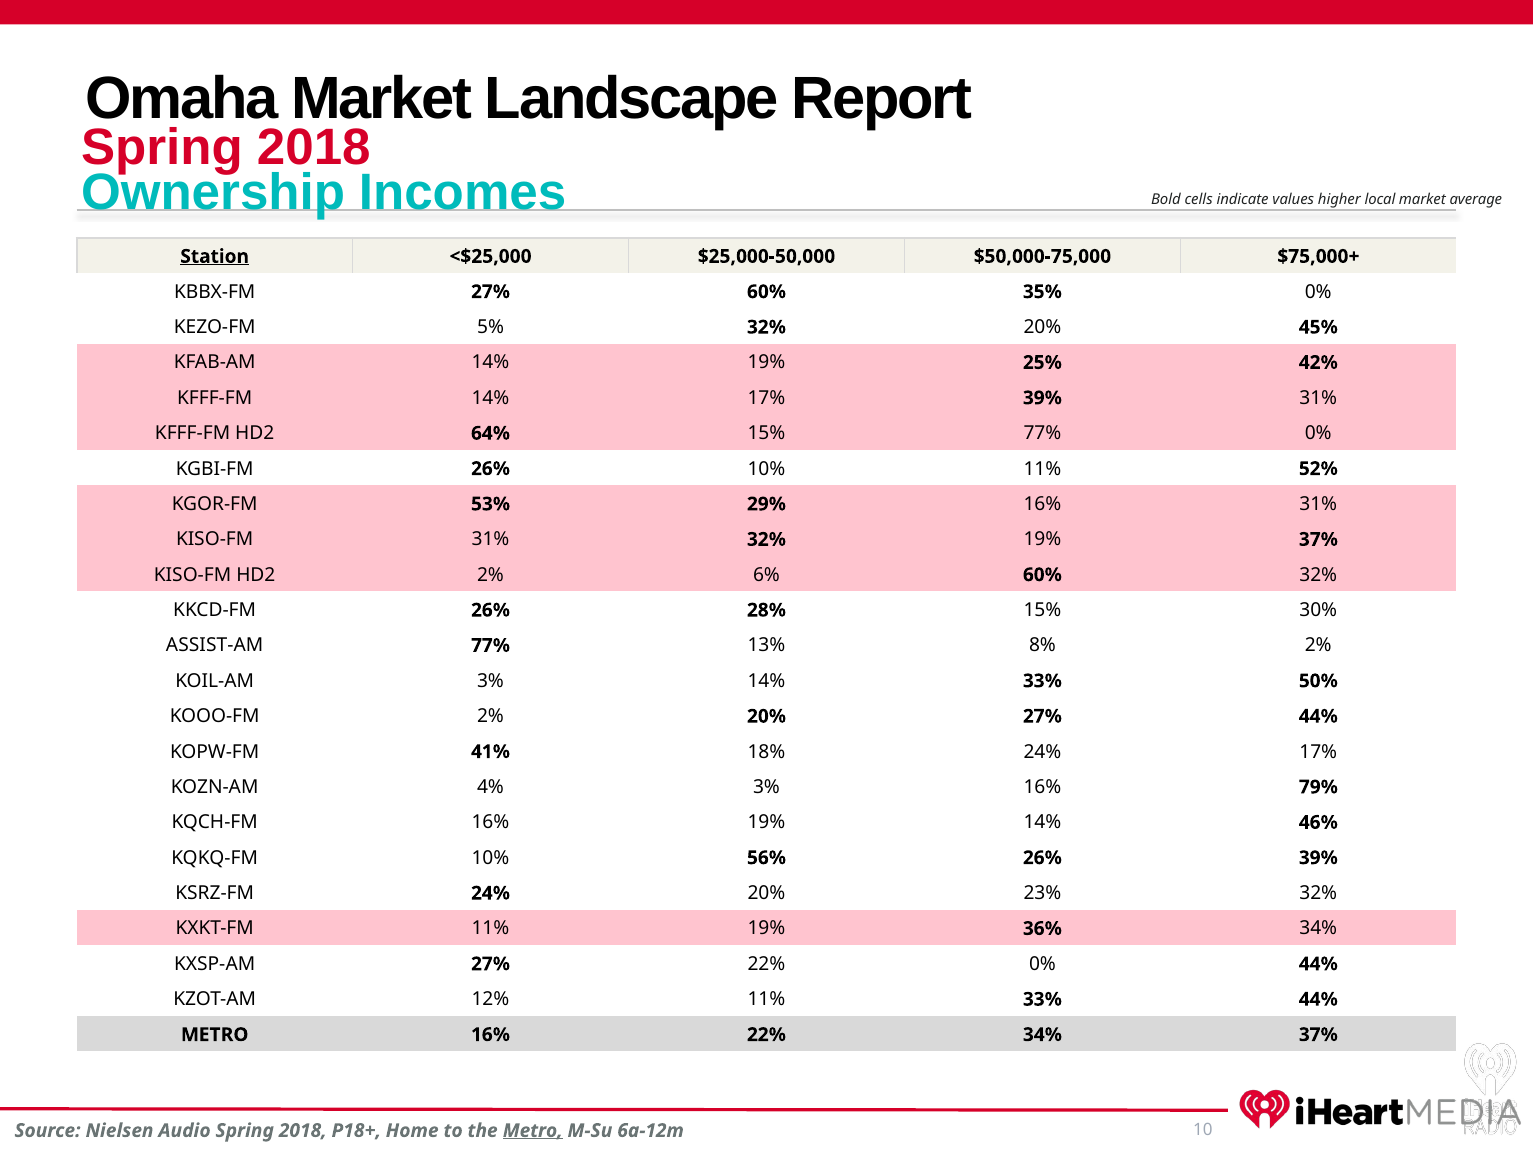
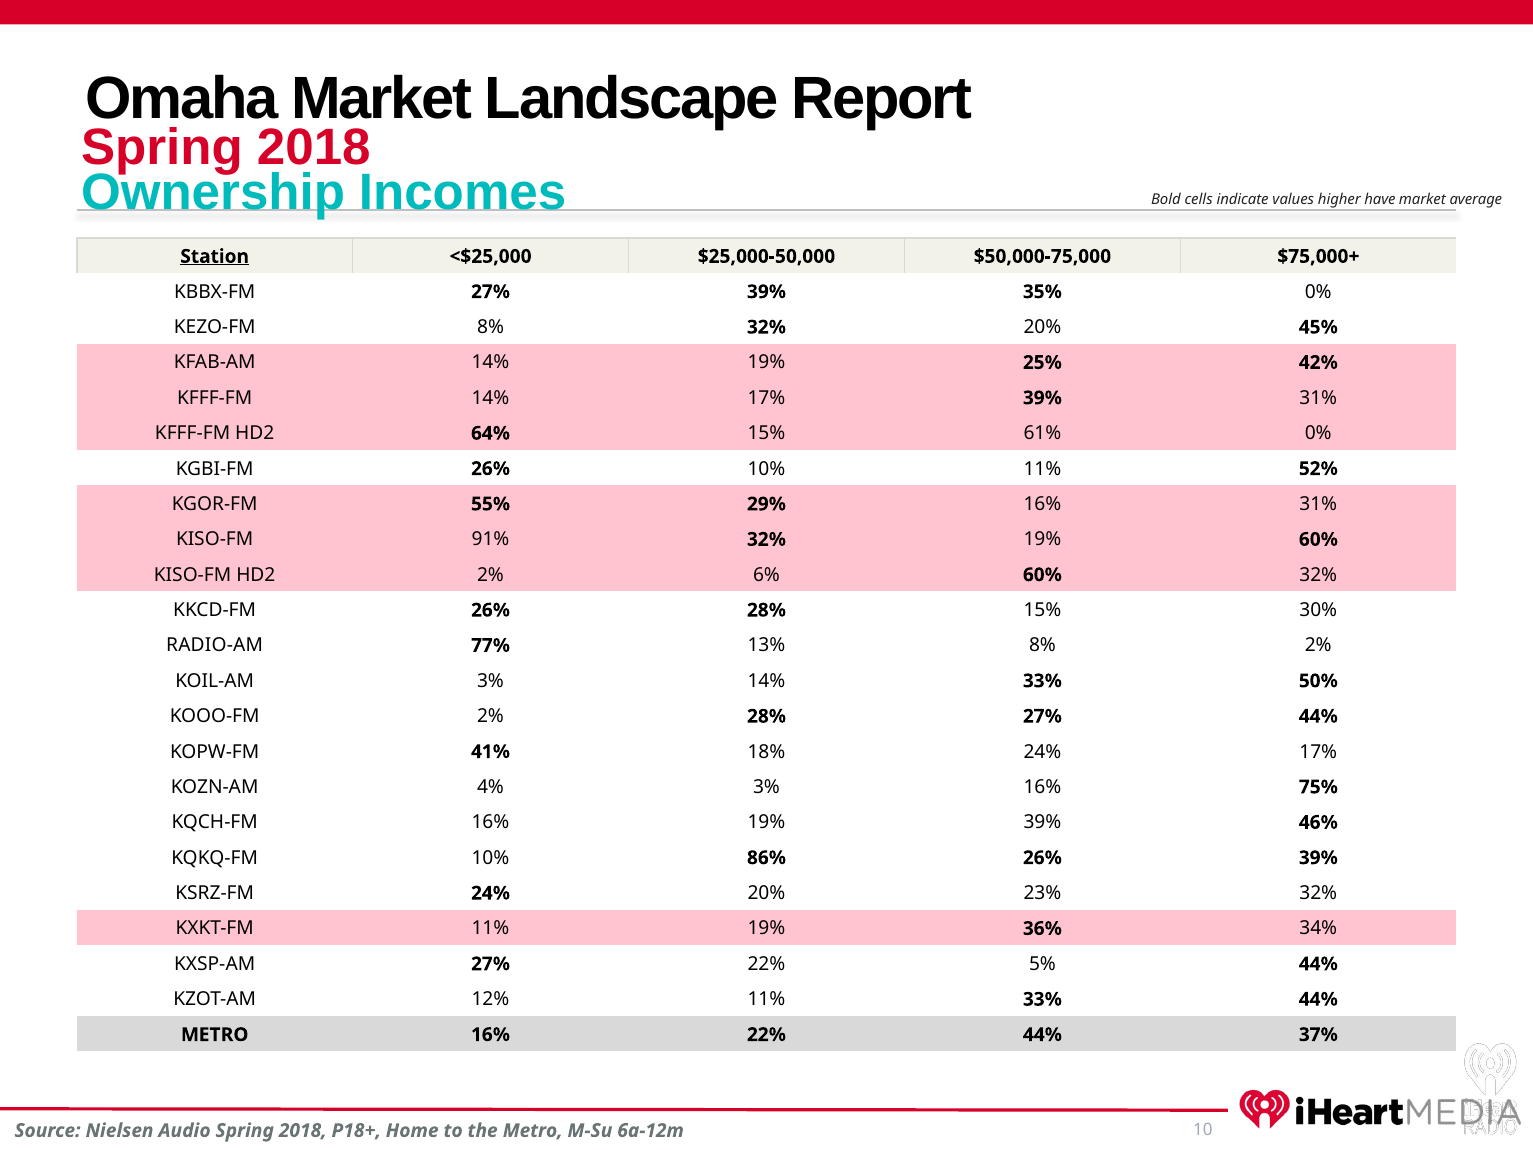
local: local -> have
27% 60%: 60% -> 39%
KEZO-FM 5%: 5% -> 8%
15% 77%: 77% -> 61%
53%: 53% -> 55%
KISO-FM 31%: 31% -> 91%
19% 37%: 37% -> 60%
ASSIST-AM: ASSIST-AM -> RADIO-AM
2% 20%: 20% -> 28%
79%: 79% -> 75%
19% 14%: 14% -> 39%
56%: 56% -> 86%
22% 0%: 0% -> 5%
22% 34%: 34% -> 44%
Metro at (533, 1130) underline: present -> none
